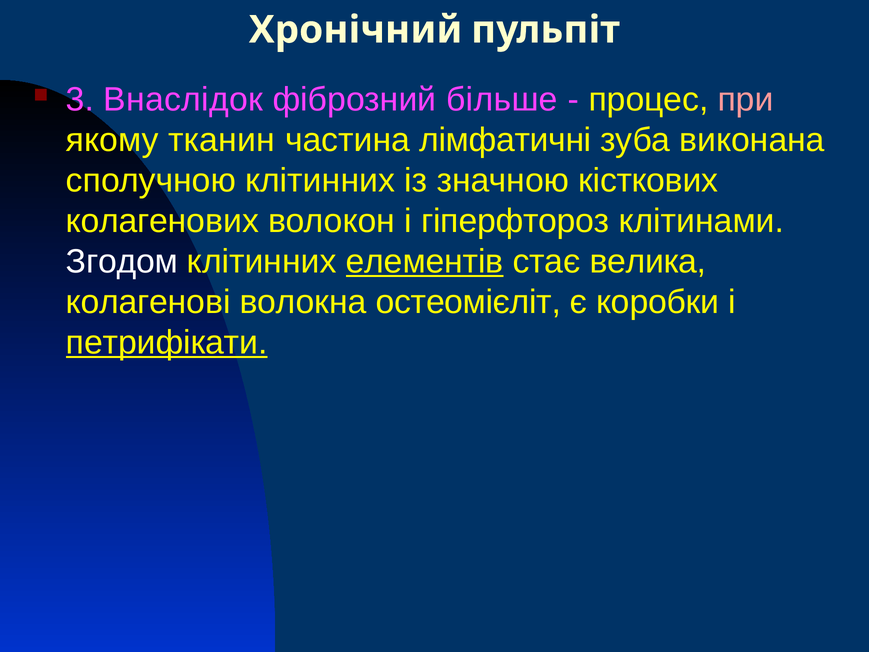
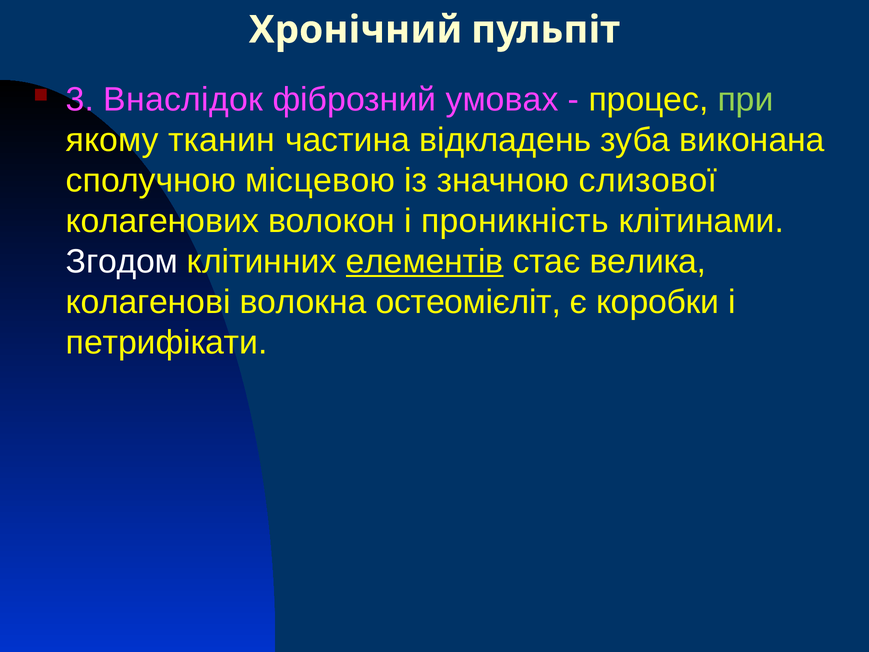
більше: більше -> умовах
при colour: pink -> light green
лімфатичні: лімфатичні -> відкладень
сполучною клітинних: клітинних -> місцевою
кісткових: кісткових -> слизової
гіперфтороз: гіперфтороз -> проникність
петрифікати underline: present -> none
